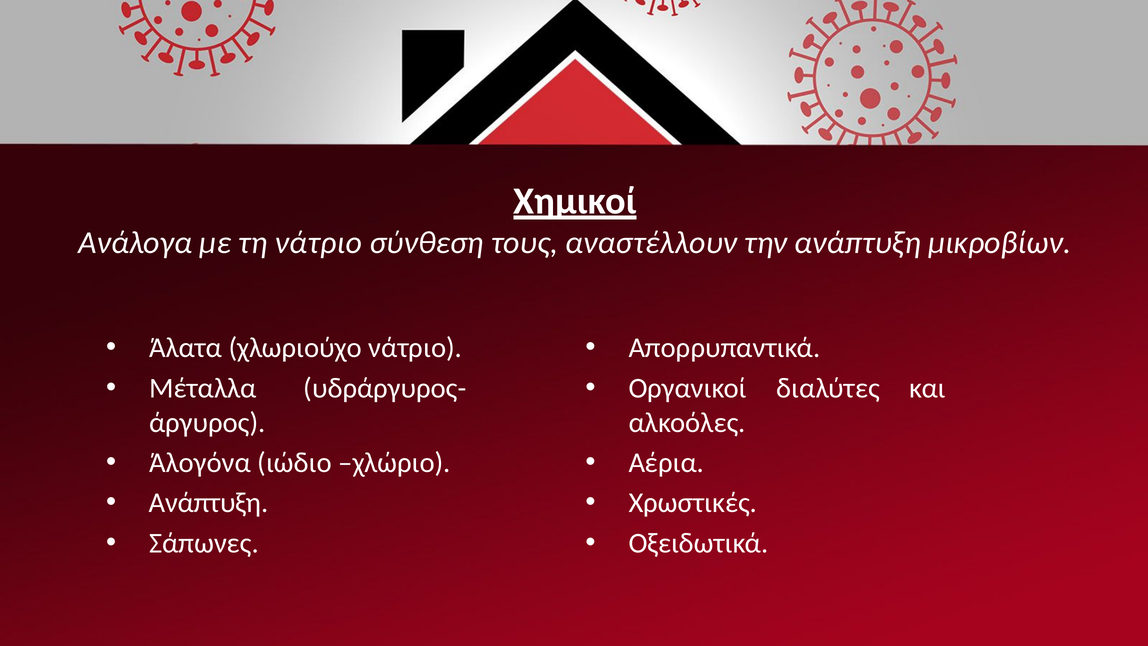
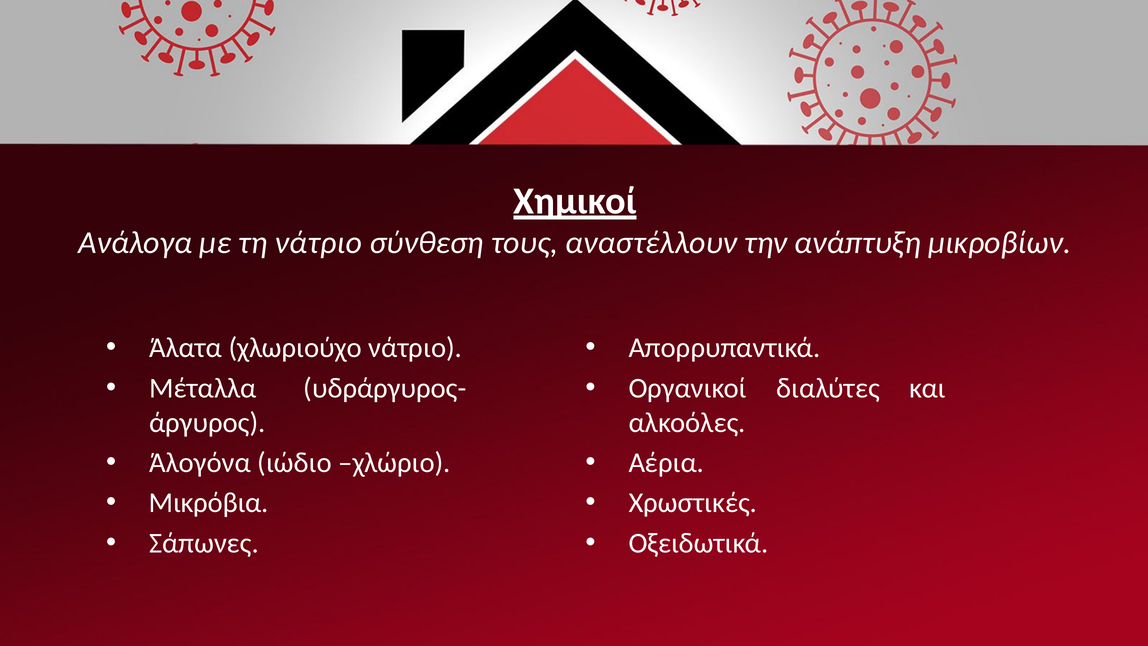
Ανάπτυξη at (209, 503): Ανάπτυξη -> Μικρόβια
